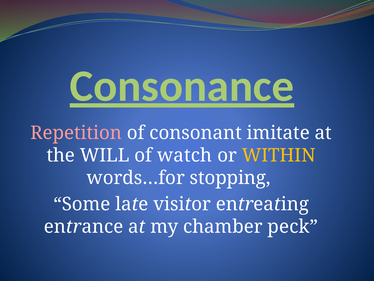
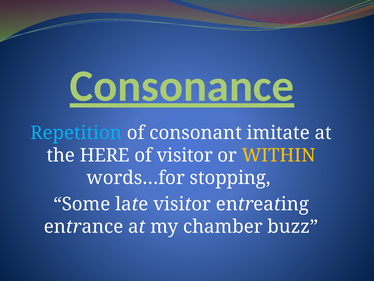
Repetition colour: pink -> light blue
WILL: WILL -> HERE
of watch: watch -> visitor
peck: peck -> buzz
